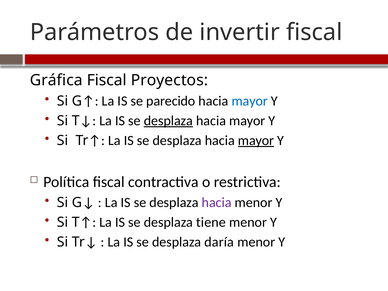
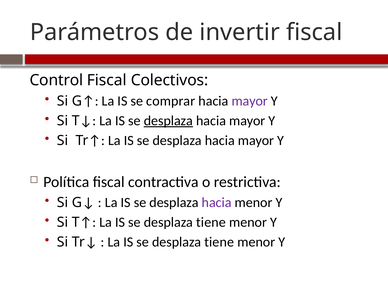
Gráfica: Gráfica -> Control
Proyectos: Proyectos -> Colectivos
parecido: parecido -> comprar
mayor at (250, 101) colour: blue -> purple
mayor at (256, 140) underline: present -> none
daría at (219, 242): daría -> tiene
